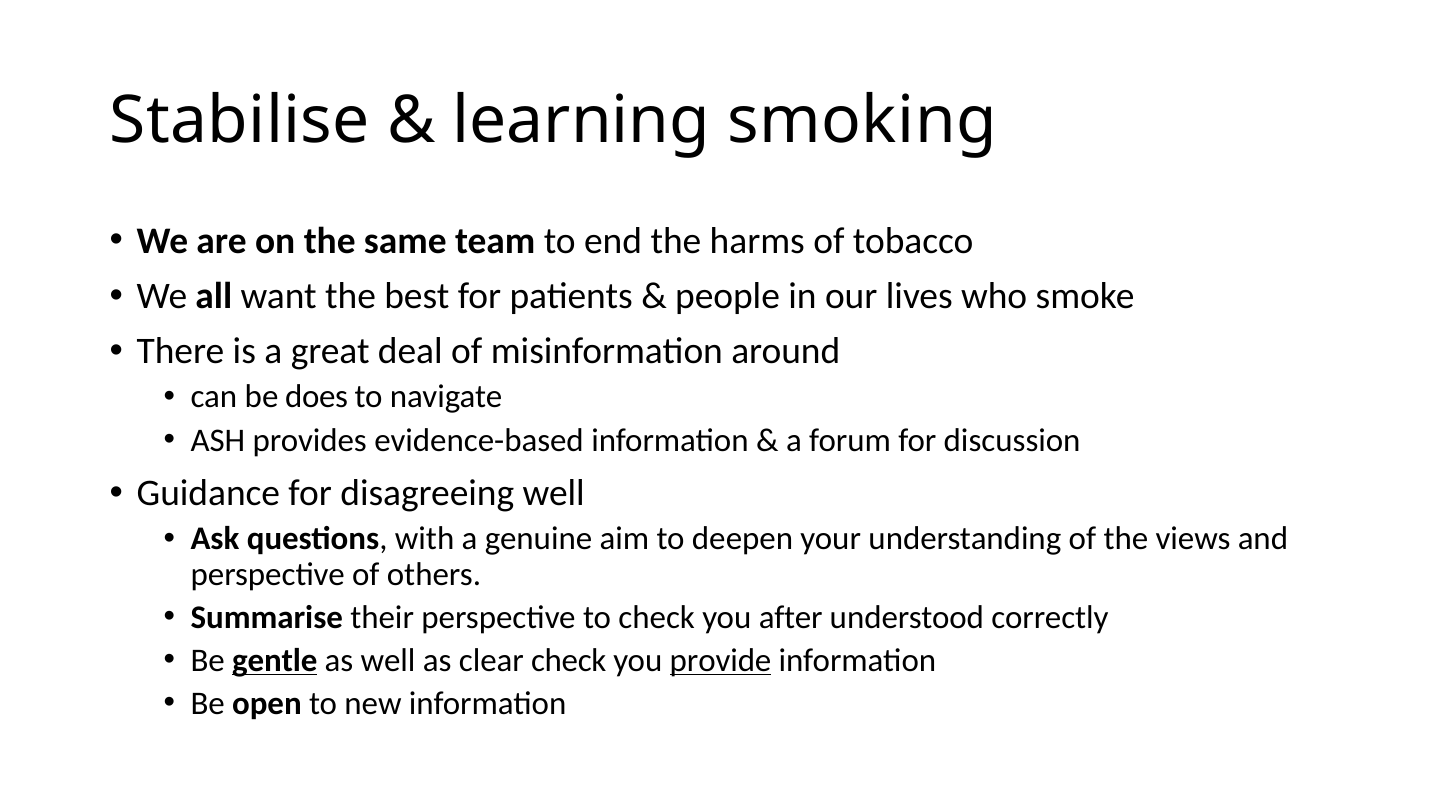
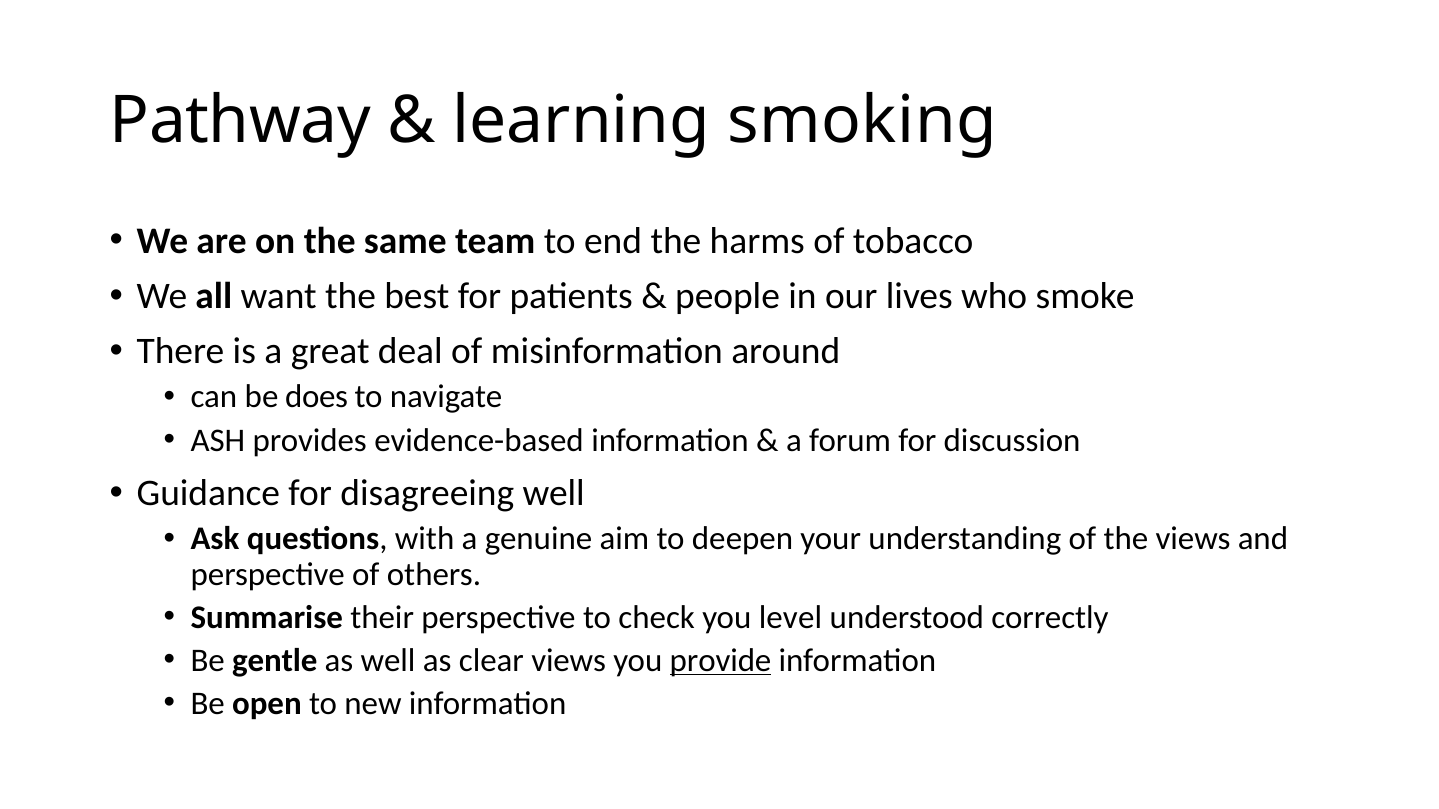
Stabilise: Stabilise -> Pathway
after: after -> level
gentle underline: present -> none
clear check: check -> views
